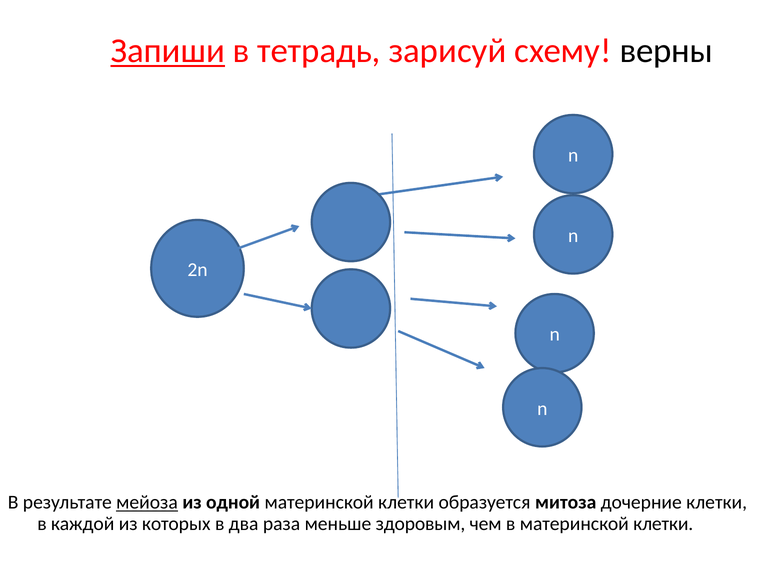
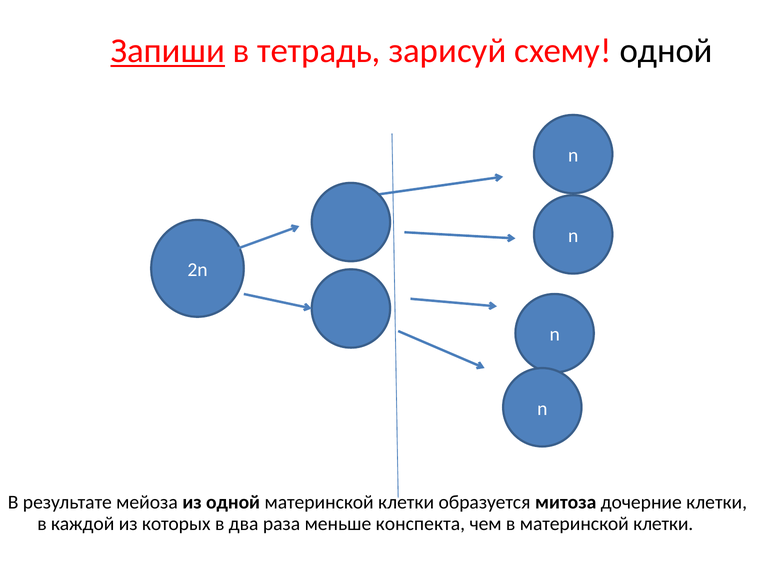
схему верны: верны -> одной
мейоза underline: present -> none
здоровым: здоровым -> конспекта
